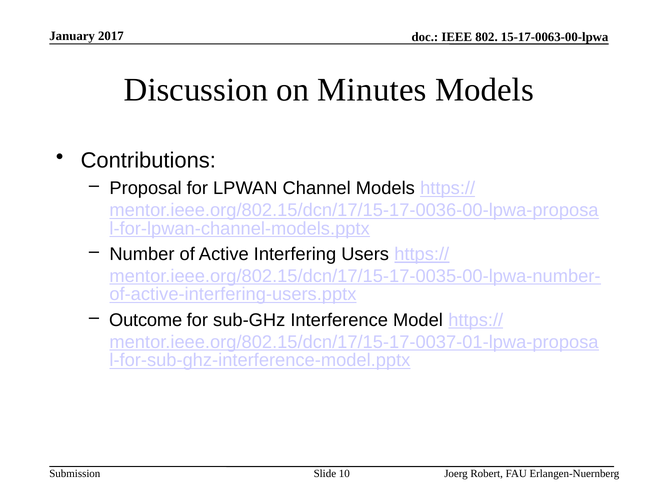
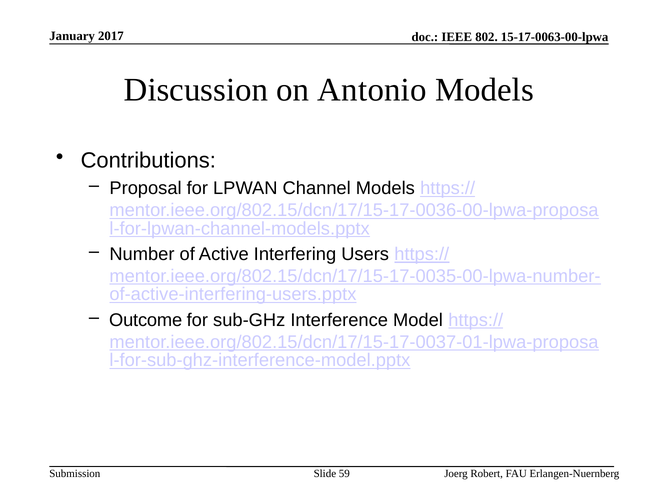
Minutes: Minutes -> Antonio
10: 10 -> 59
